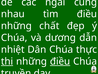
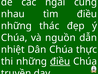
chất: chất -> thác
dương: dương -> nguồn
thi underline: present -> none
